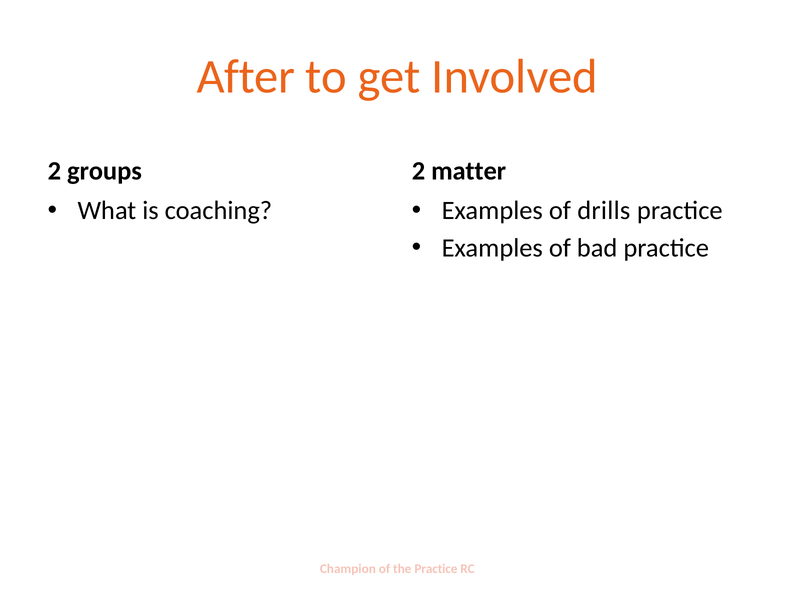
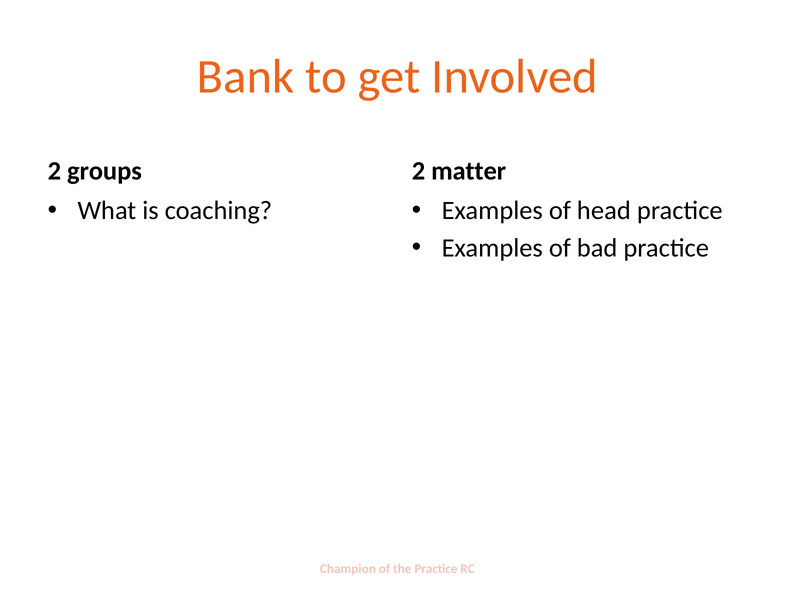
After: After -> Bank
drills: drills -> head
